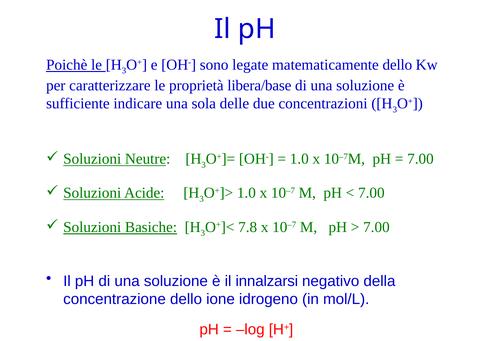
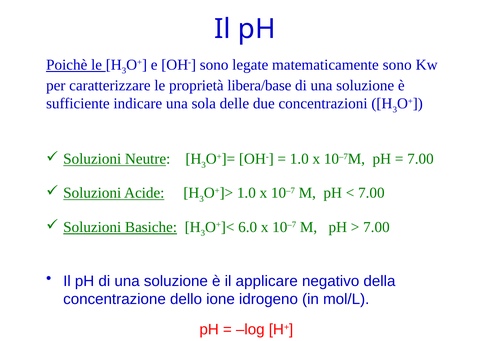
matematicamente dello: dello -> sono
7.8: 7.8 -> 6.0
innalzarsi: innalzarsi -> applicare
